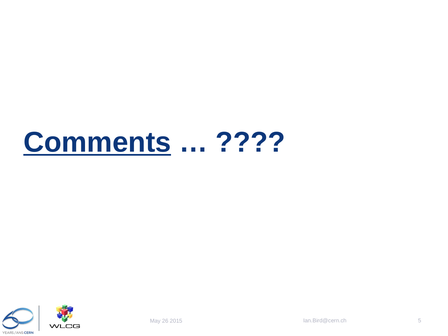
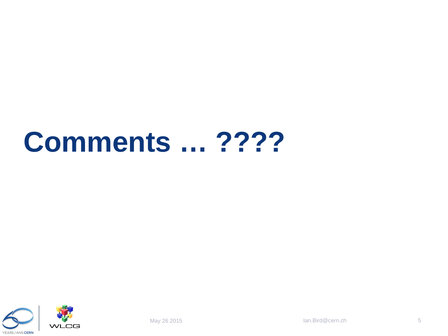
Comments underline: present -> none
